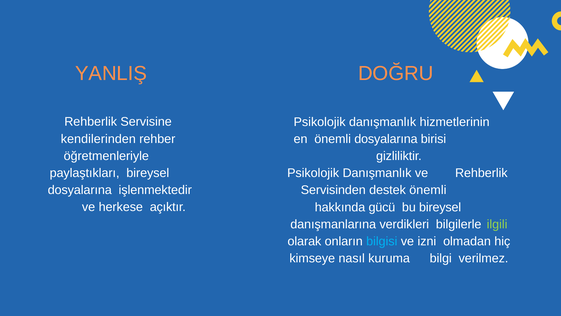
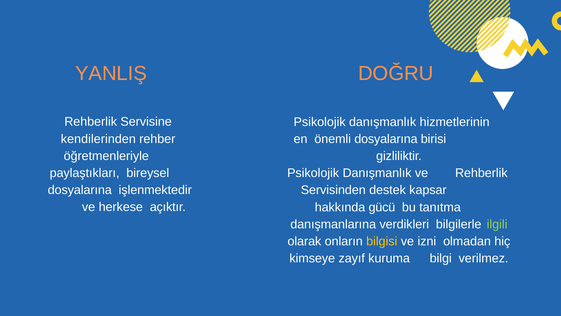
destek önemli: önemli -> kapsar
bu bireysel: bireysel -> tanıtma
bilgisi colour: light blue -> yellow
nasıl: nasıl -> zayıf
